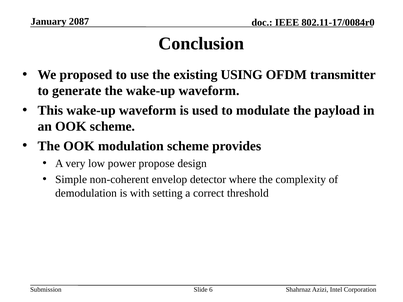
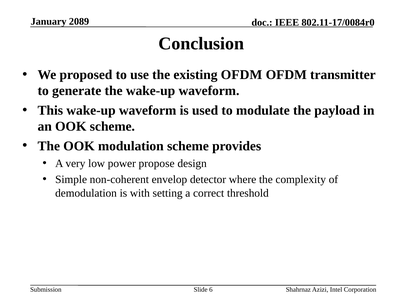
2087: 2087 -> 2089
existing USING: USING -> OFDM
